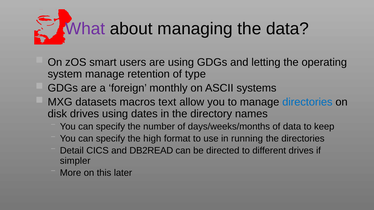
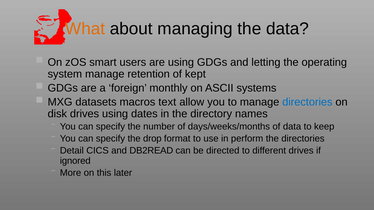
What colour: purple -> orange
type: type -> kept
high: high -> drop
running: running -> perform
simpler: simpler -> ignored
